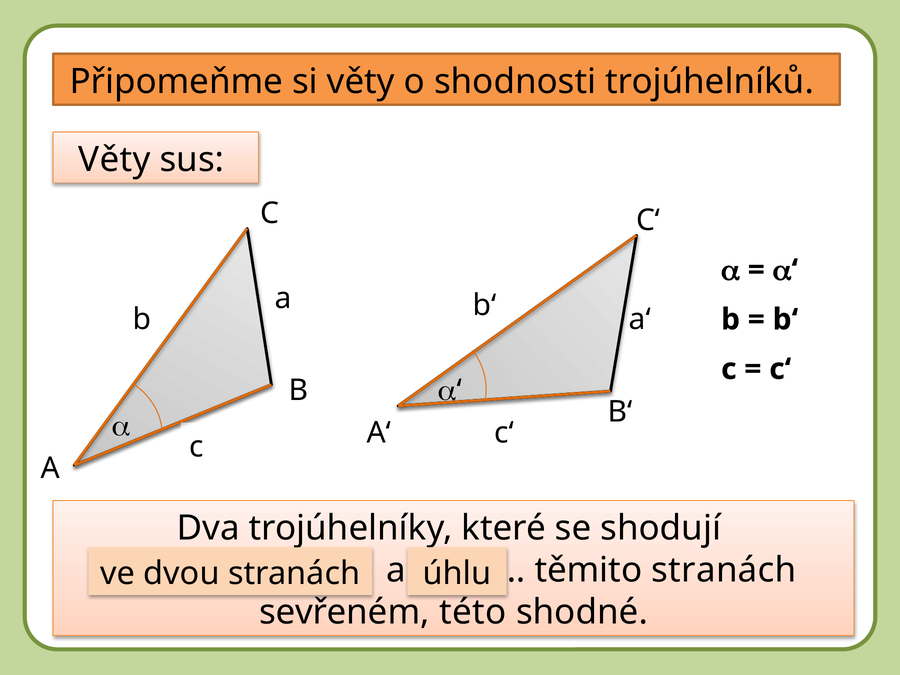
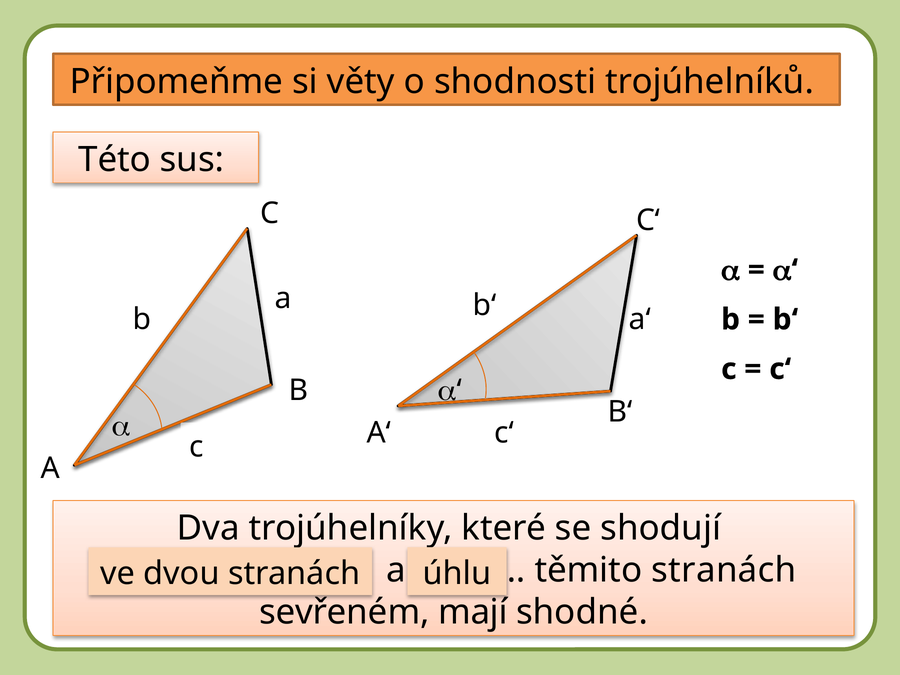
Věty at (114, 160): Věty -> Této
této: této -> mají
